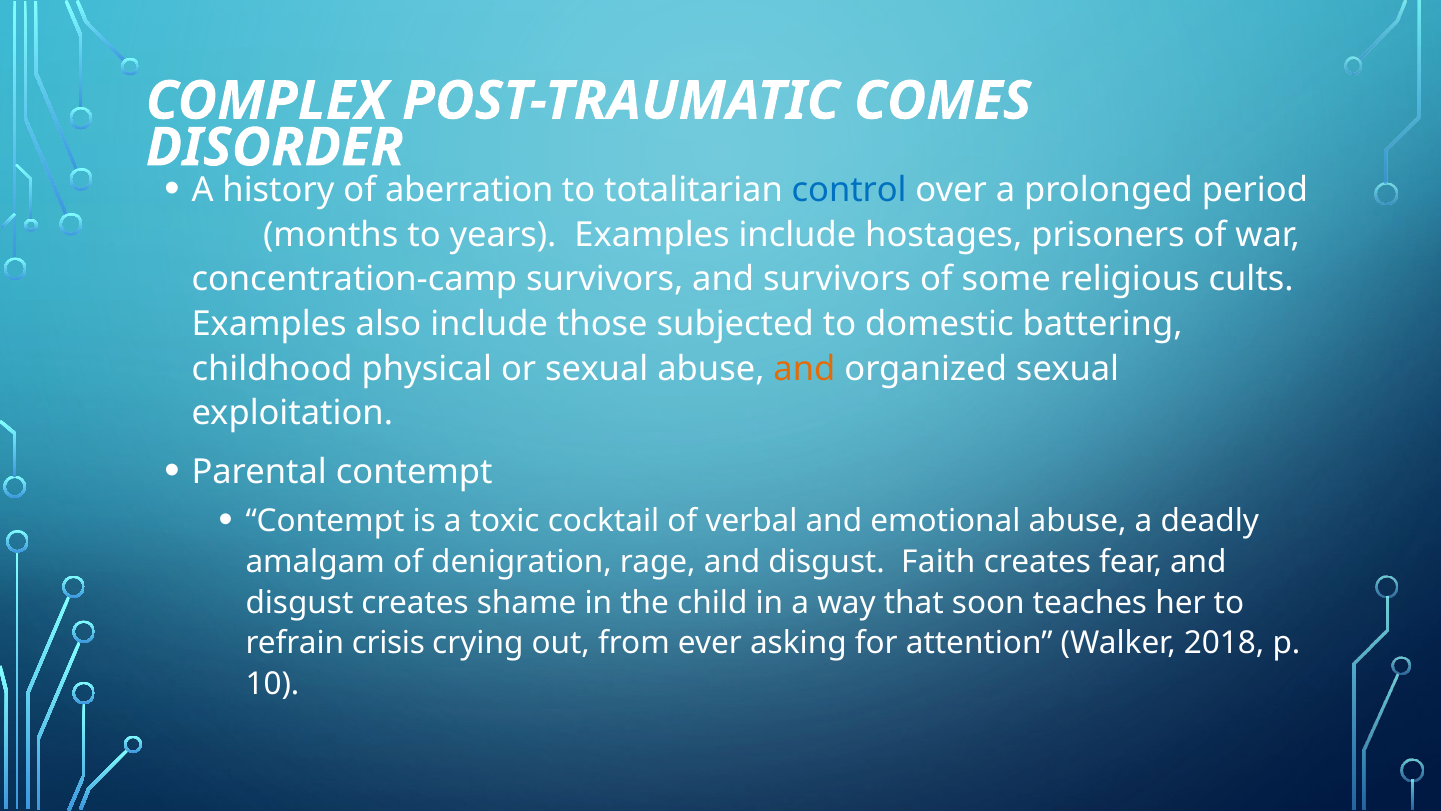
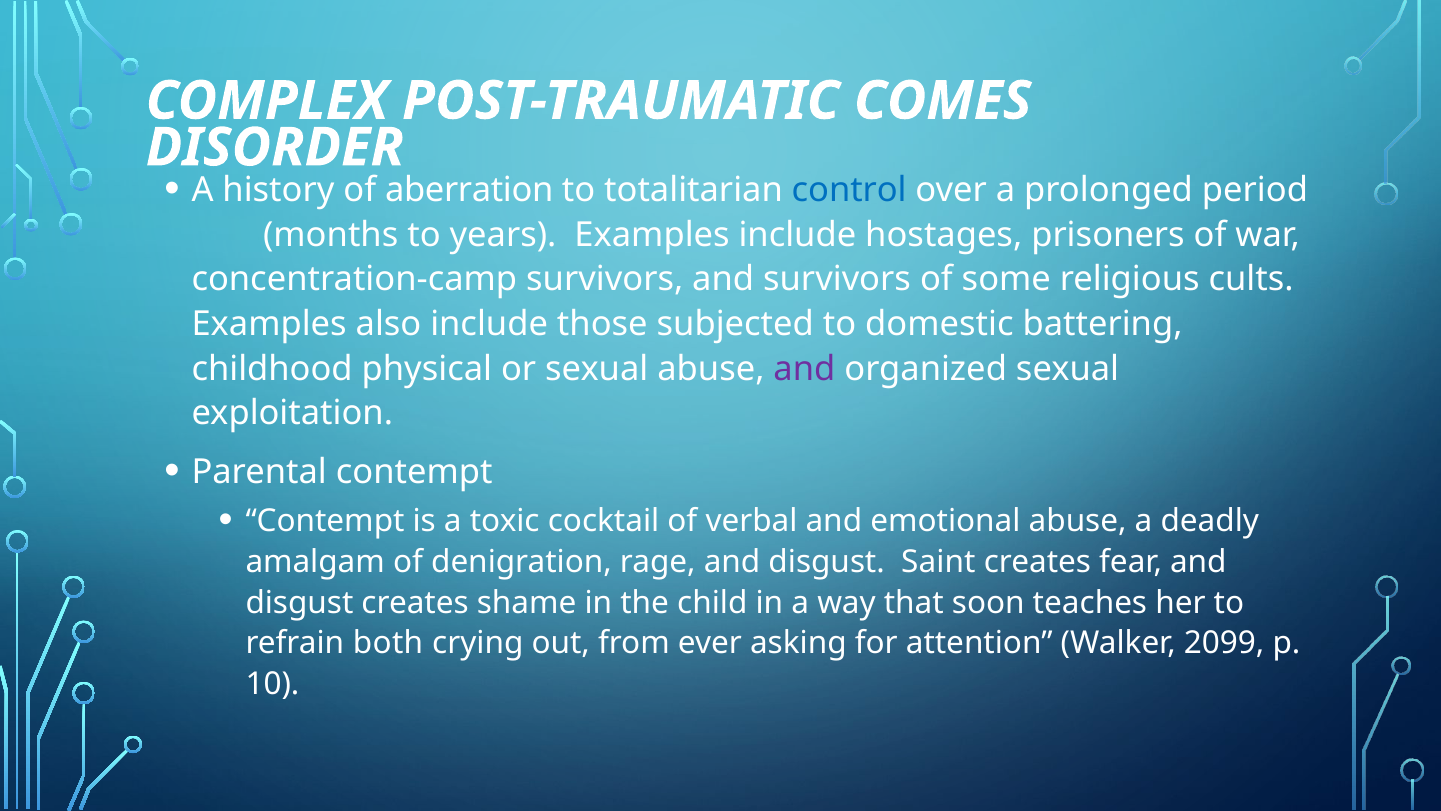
and at (804, 369) colour: orange -> purple
Faith: Faith -> Saint
crisis: crisis -> both
2018: 2018 -> 2099
